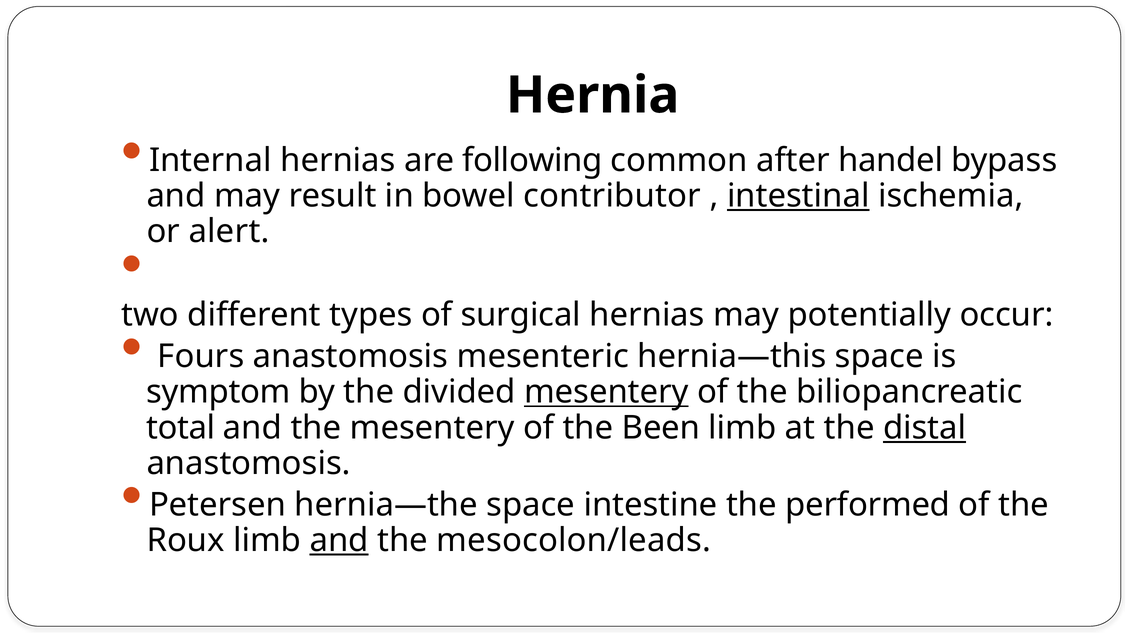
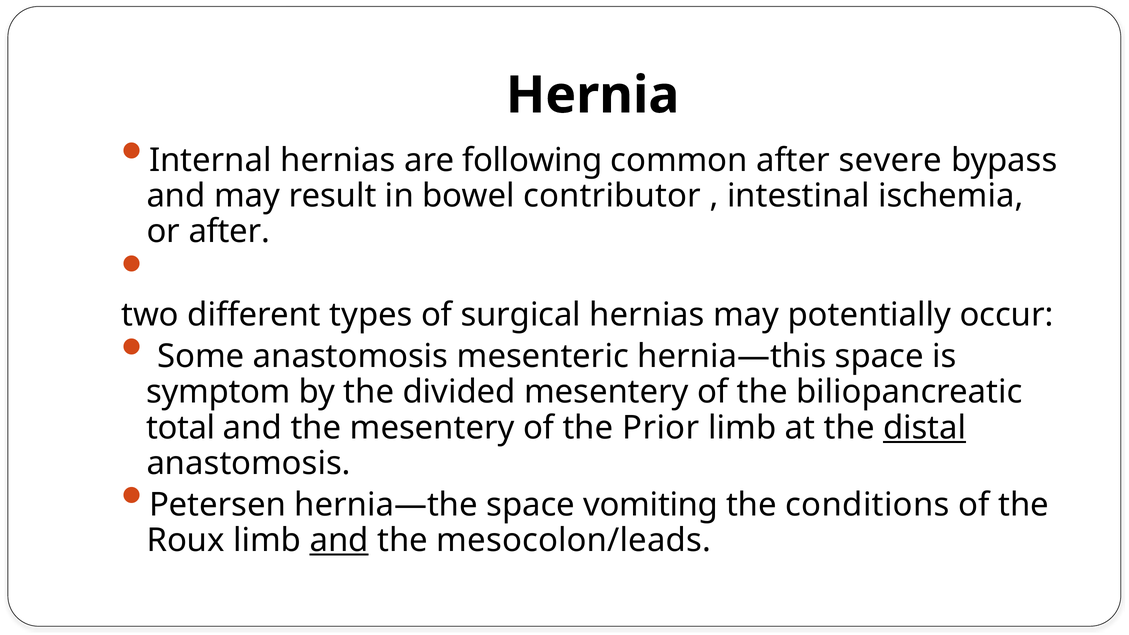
handel: handel -> severe
intestinal underline: present -> none
or alert: alert -> after
Fours: Fours -> Some
mesentery at (606, 392) underline: present -> none
Been: Been -> Prior
intestine: intestine -> vomiting
performed: performed -> conditions
